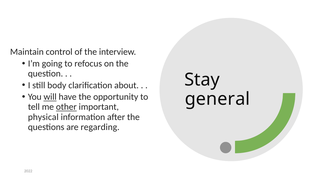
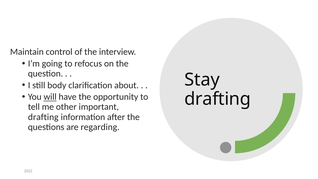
general at (217, 99): general -> drafting
other underline: present -> none
physical at (43, 117): physical -> drafting
